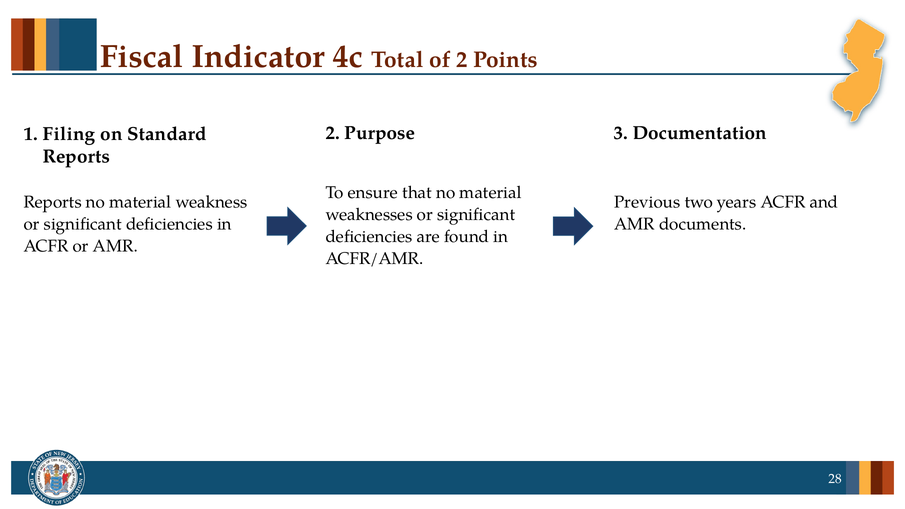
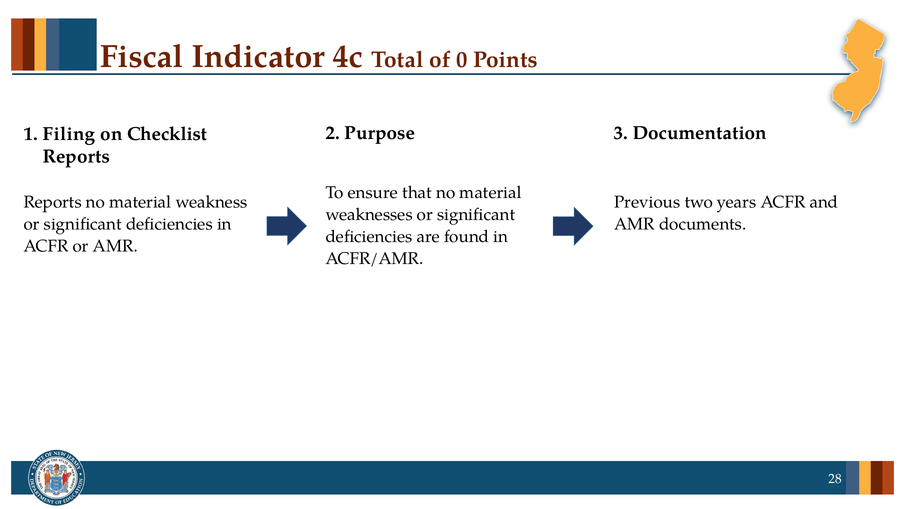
of 2: 2 -> 0
Standard: Standard -> Checklist
